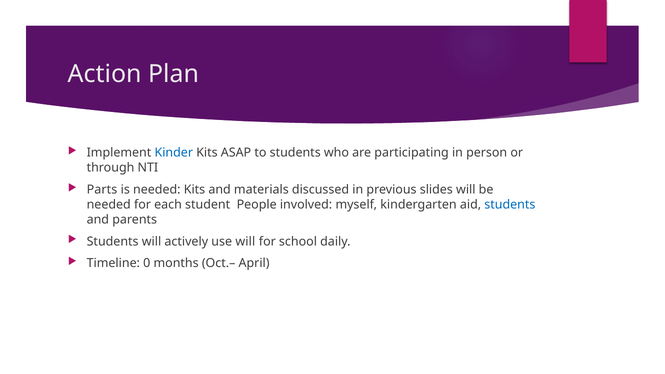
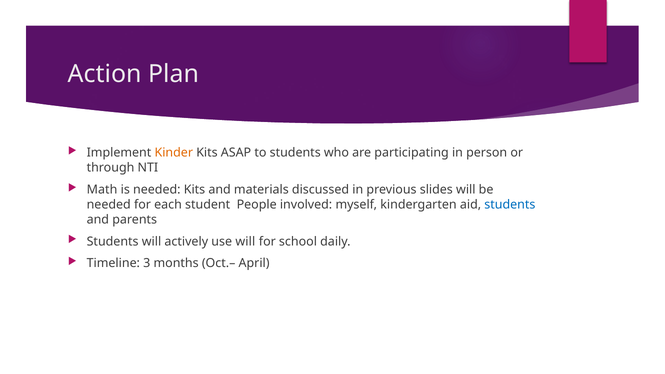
Kinder colour: blue -> orange
Parts: Parts -> Math
0: 0 -> 3
